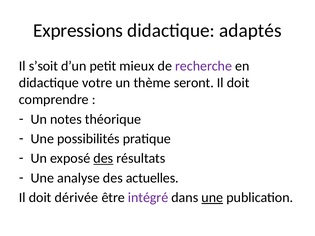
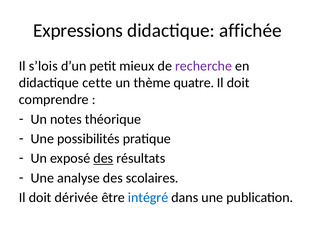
adaptés: adaptés -> affichée
s’soit: s’soit -> s’lois
votre: votre -> cette
seront: seront -> quatre
actuelles: actuelles -> scolaires
intégré colour: purple -> blue
une at (212, 198) underline: present -> none
